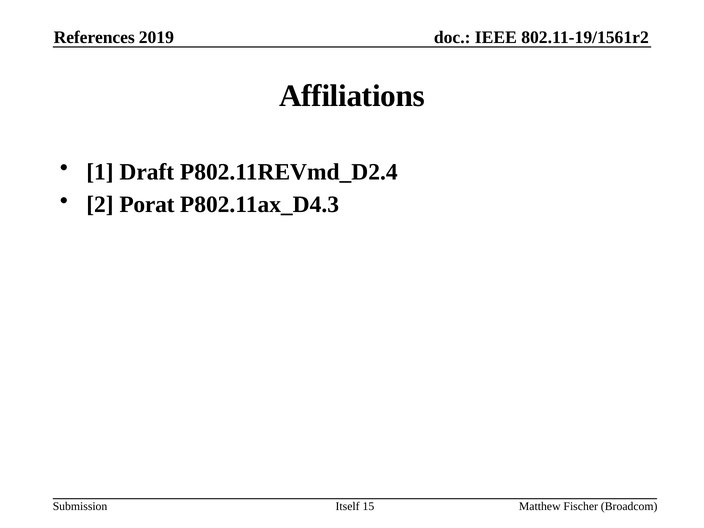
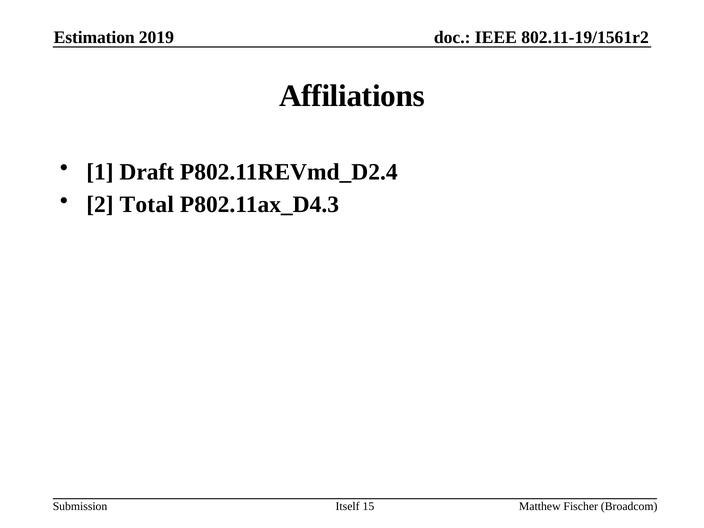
References: References -> Estimation
Porat: Porat -> Total
